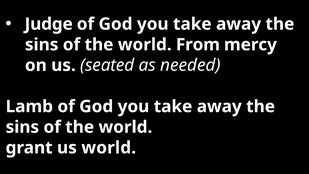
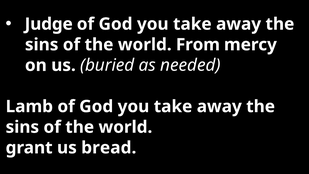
seated: seated -> buried
us world: world -> bread
